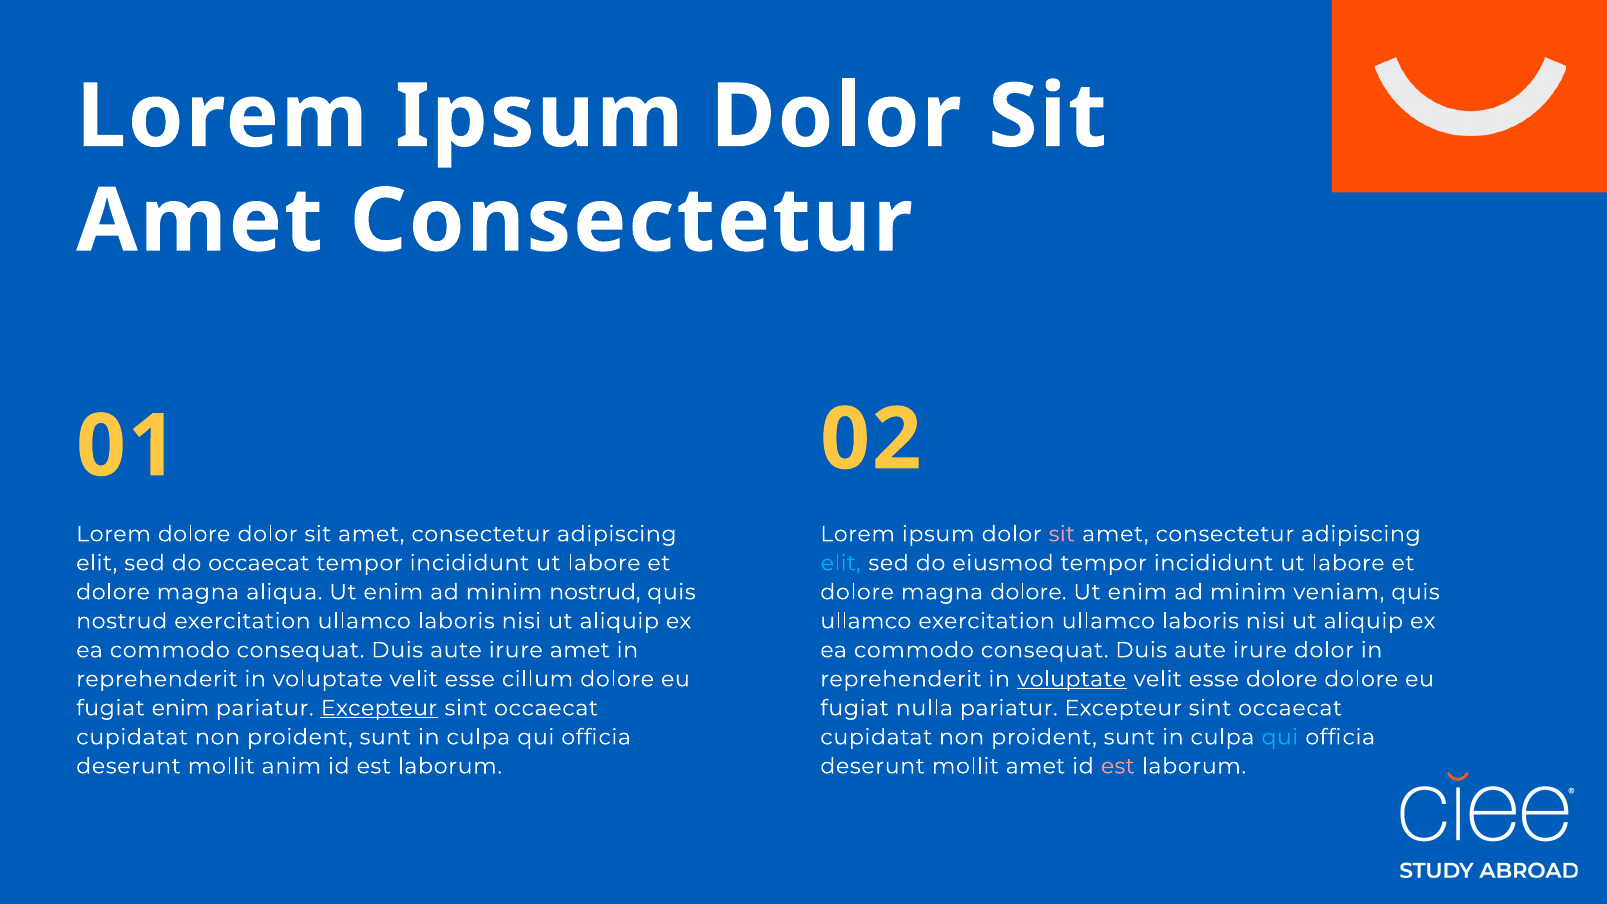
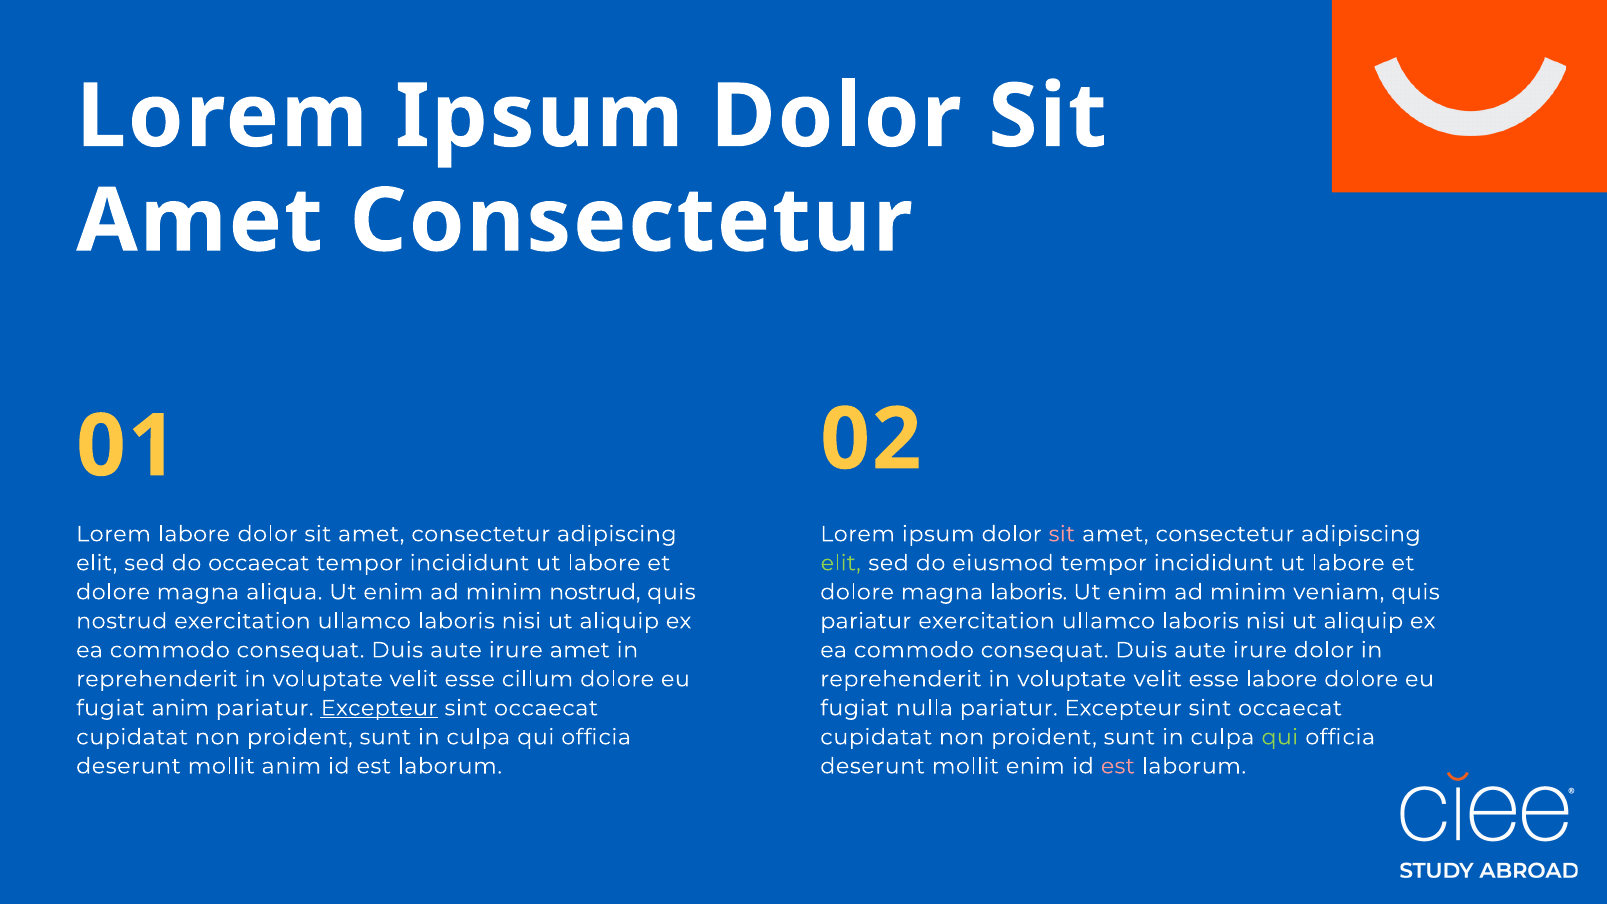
Lorem dolore: dolore -> labore
elit at (841, 563) colour: light blue -> light green
magna dolore: dolore -> laboris
ullamco at (866, 621): ullamco -> pariatur
voluptate at (1072, 679) underline: present -> none
esse dolore: dolore -> labore
fugiat enim: enim -> anim
qui at (1280, 737) colour: light blue -> light green
mollit amet: amet -> enim
